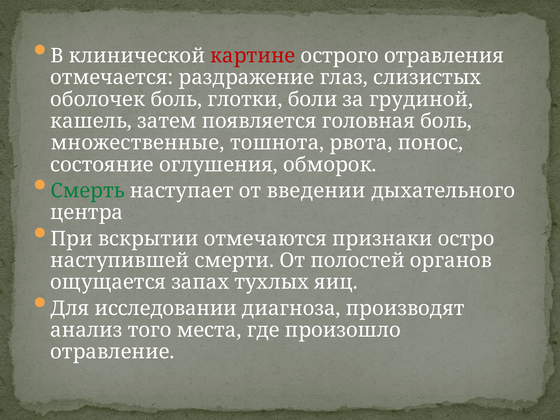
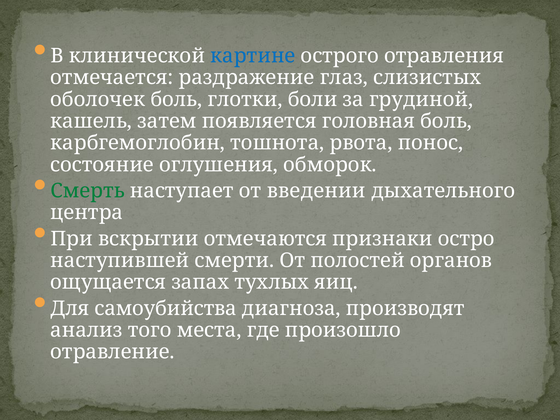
картине colour: red -> blue
множественные: множественные -> карбгемоглобин
исследовании: исследовании -> самоубийства
